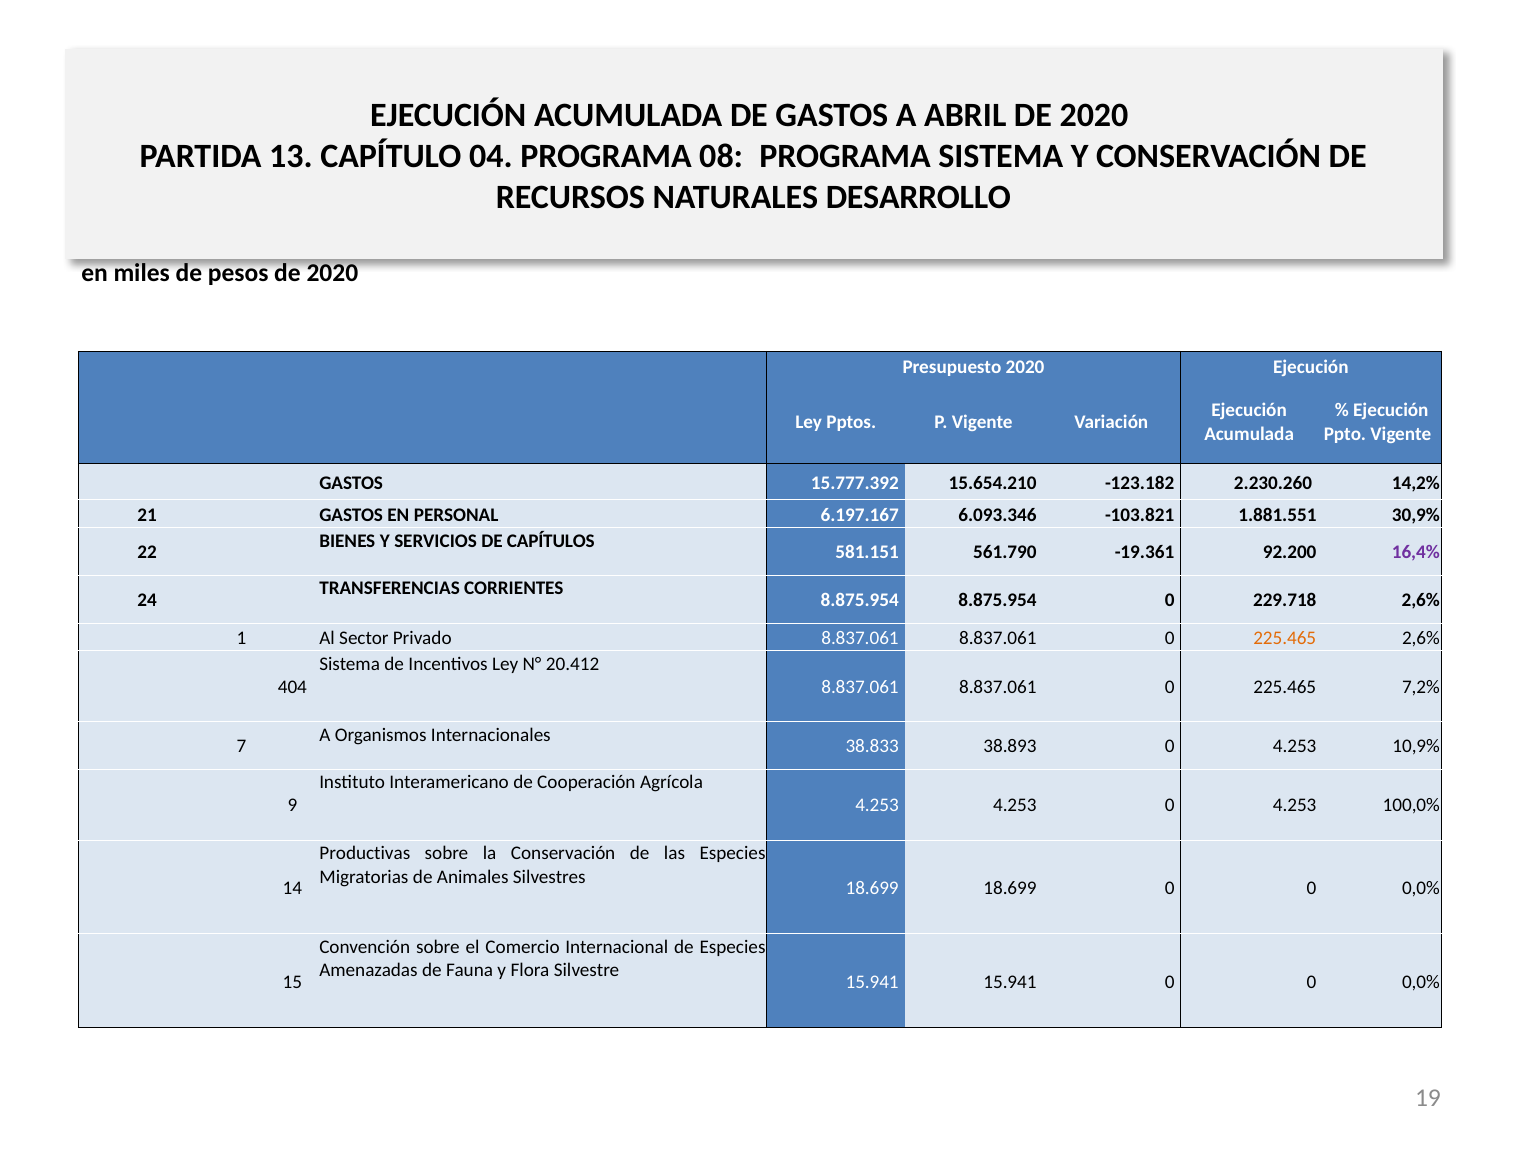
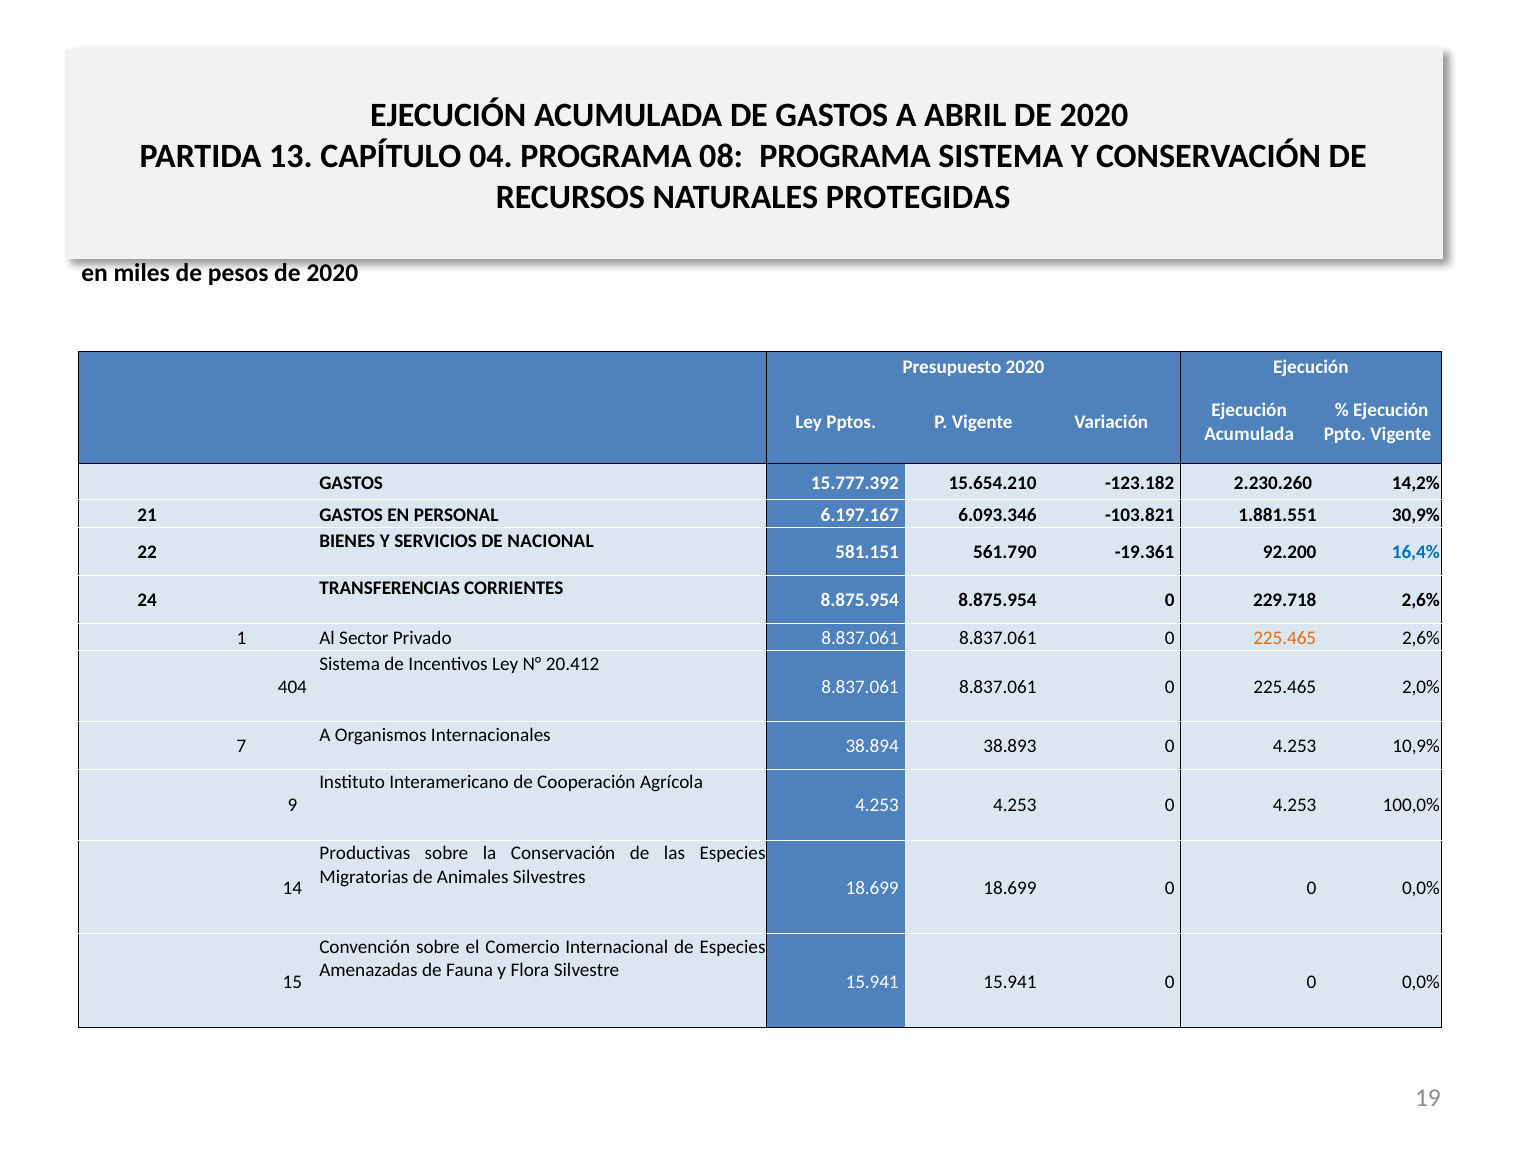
DESARROLLO: DESARROLLO -> PROTEGIDAS
CAPÍTULOS: CAPÍTULOS -> NACIONAL
16,4% colour: purple -> blue
7,2%: 7,2% -> 2,0%
38.833: 38.833 -> 38.894
